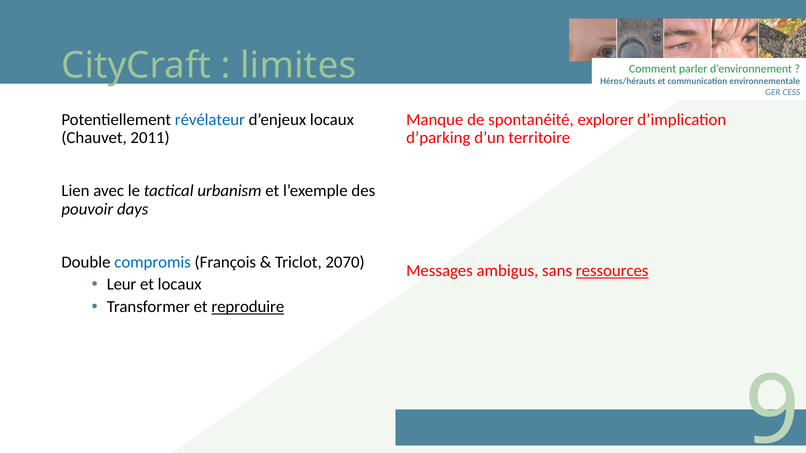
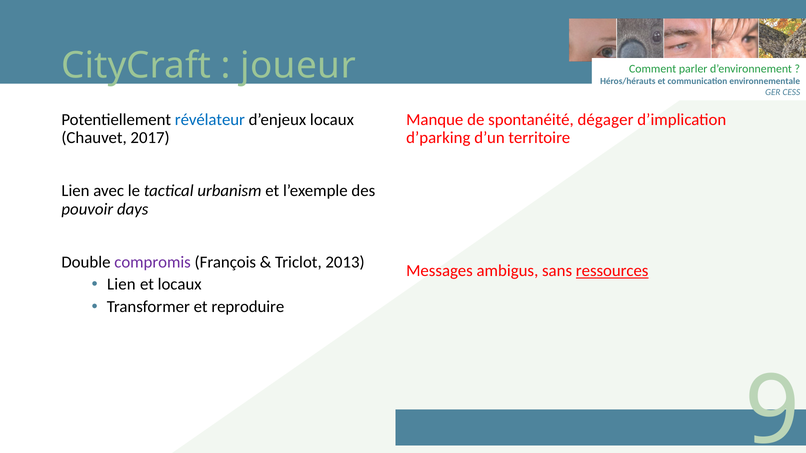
limites: limites -> joueur
explorer: explorer -> dégager
2011: 2011 -> 2017
compromis colour: blue -> purple
2070: 2070 -> 2013
Leur at (122, 285): Leur -> Lien
reproduire underline: present -> none
